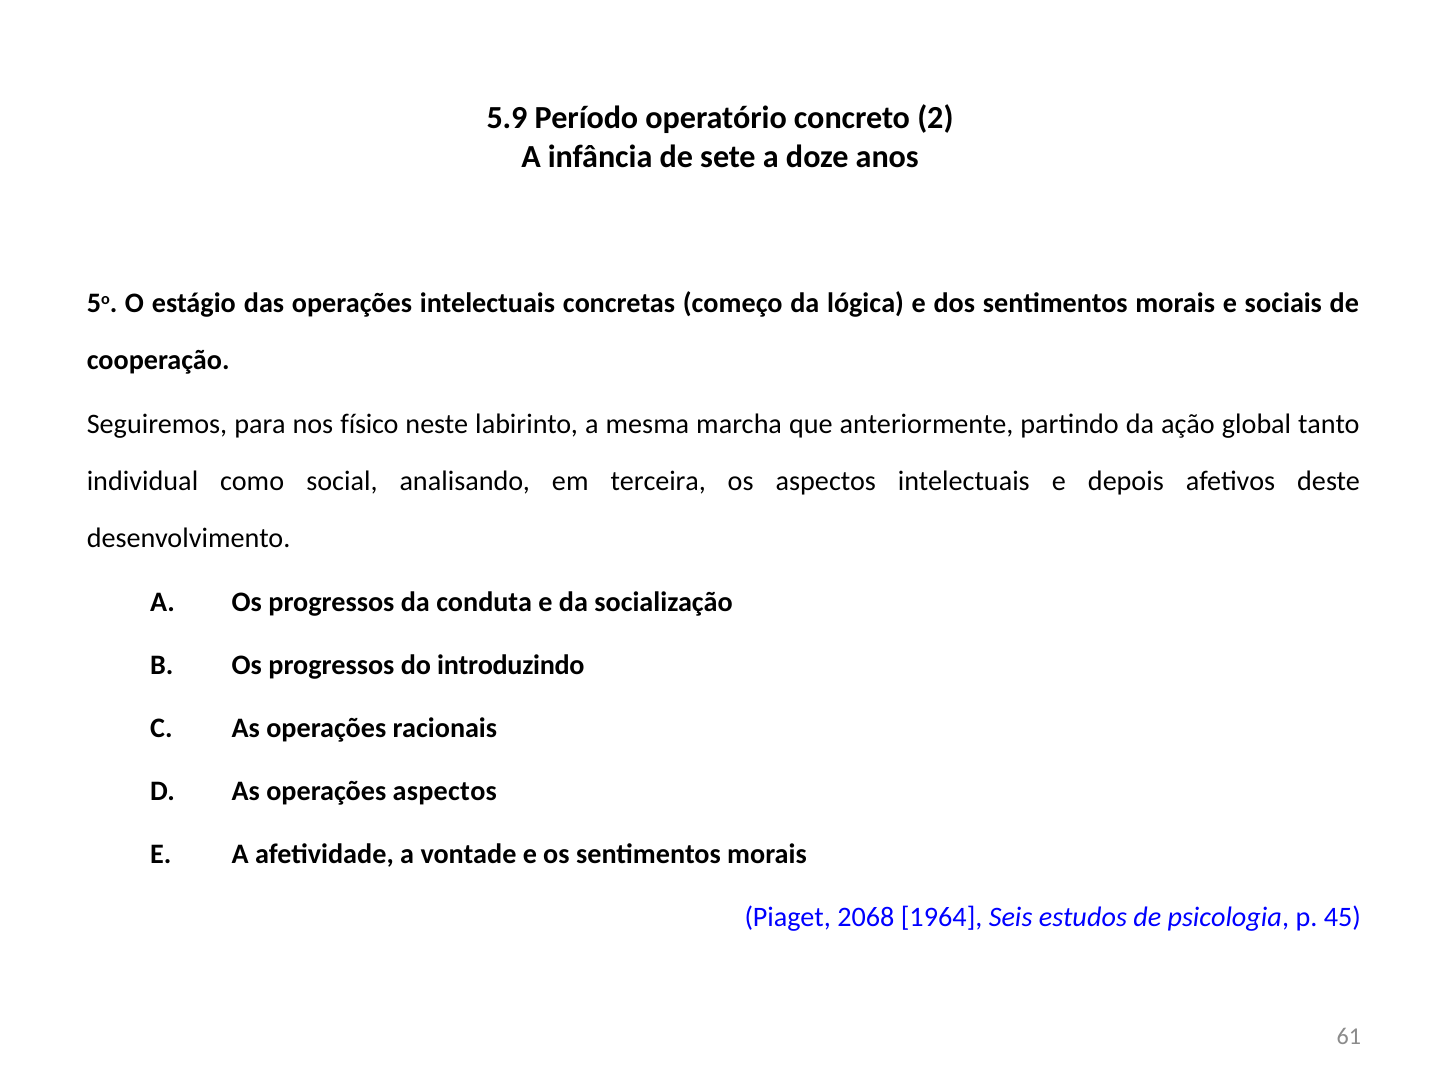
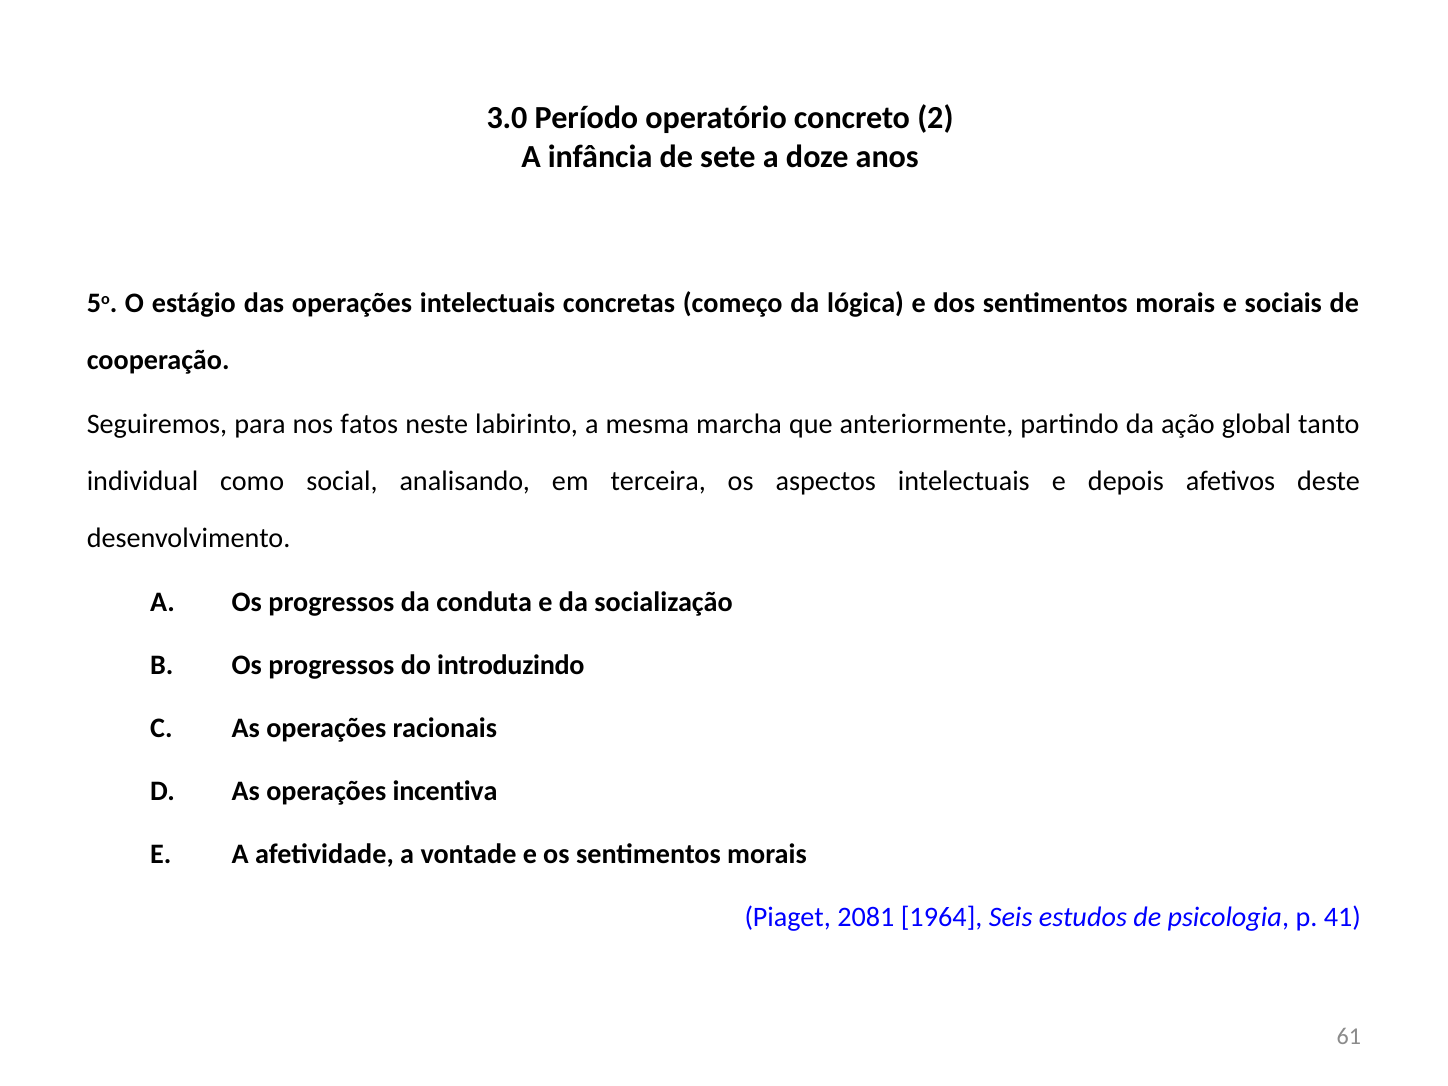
5.9: 5.9 -> 3.0
físico: físico -> fatos
operações aspectos: aspectos -> incentiva
2068: 2068 -> 2081
45: 45 -> 41
